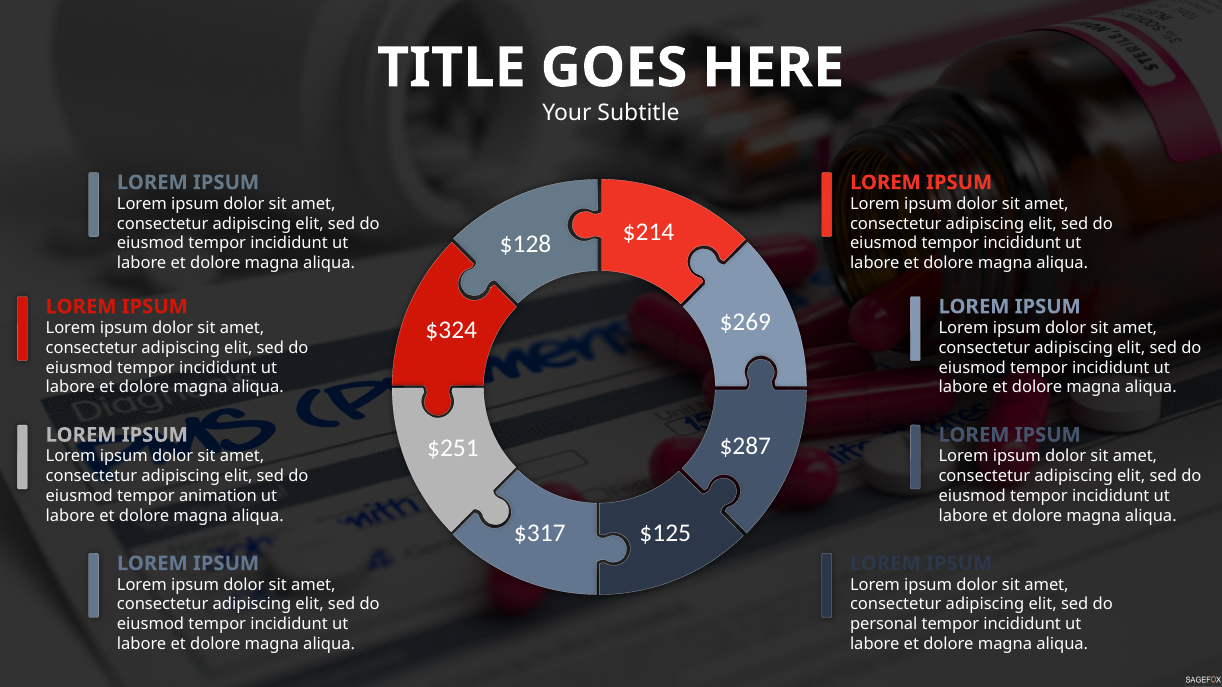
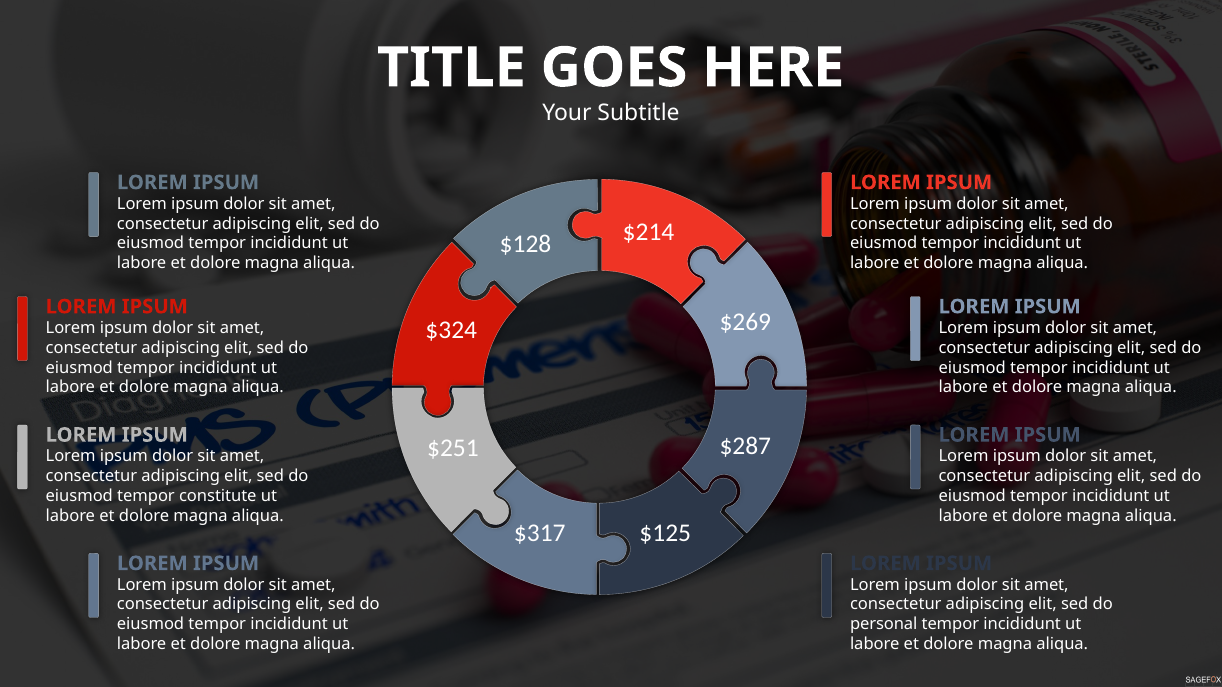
animation: animation -> constitute
